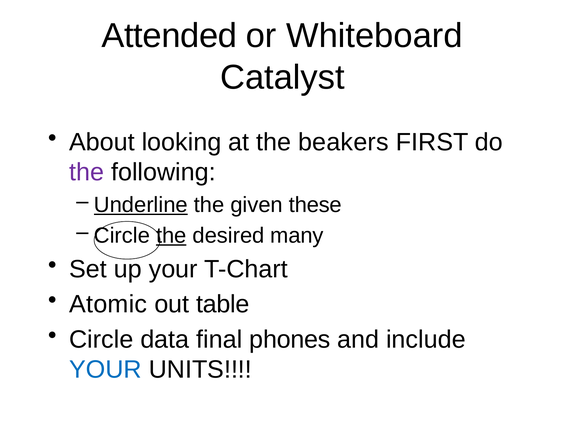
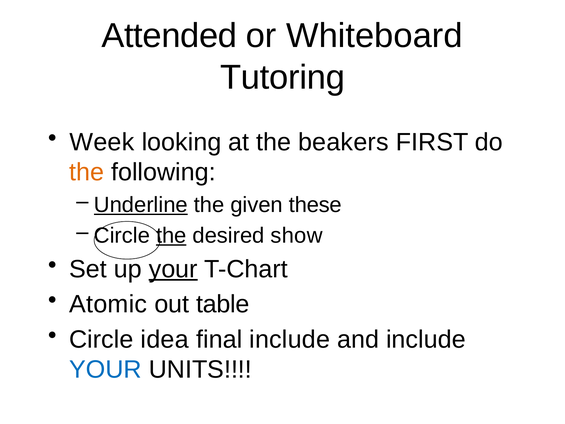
Catalyst: Catalyst -> Tutoring
About: About -> Week
the at (87, 172) colour: purple -> orange
many: many -> show
your at (173, 269) underline: none -> present
data: data -> idea
final phones: phones -> include
